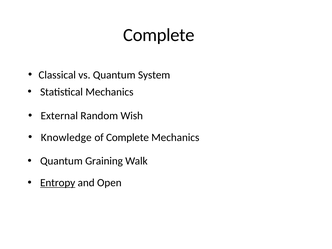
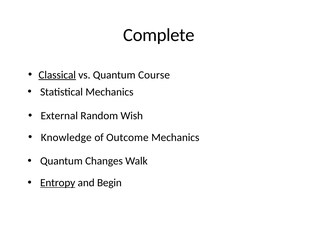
Classical underline: none -> present
System: System -> Course
of Complete: Complete -> Outcome
Graining: Graining -> Changes
Open: Open -> Begin
